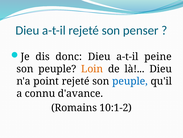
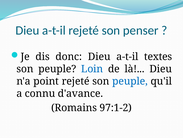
peine: peine -> textes
Loin colour: orange -> blue
10:1-2: 10:1-2 -> 97:1-2
